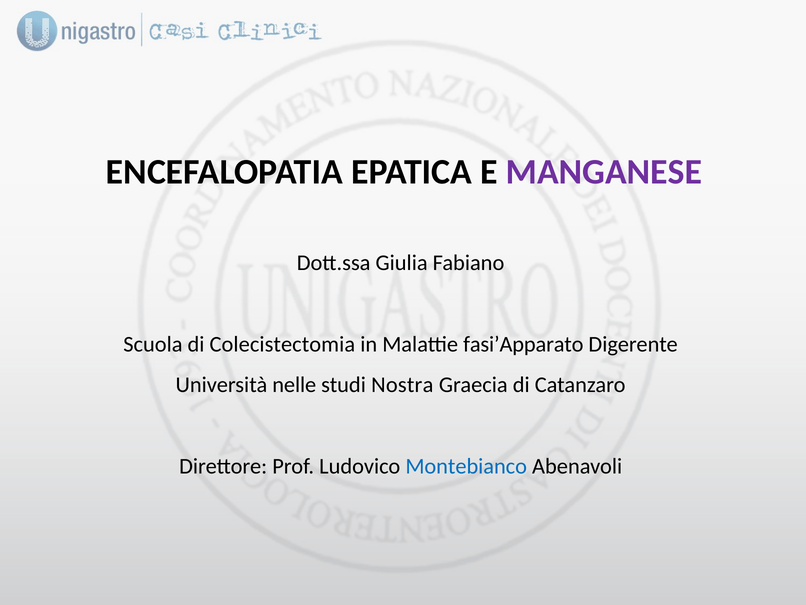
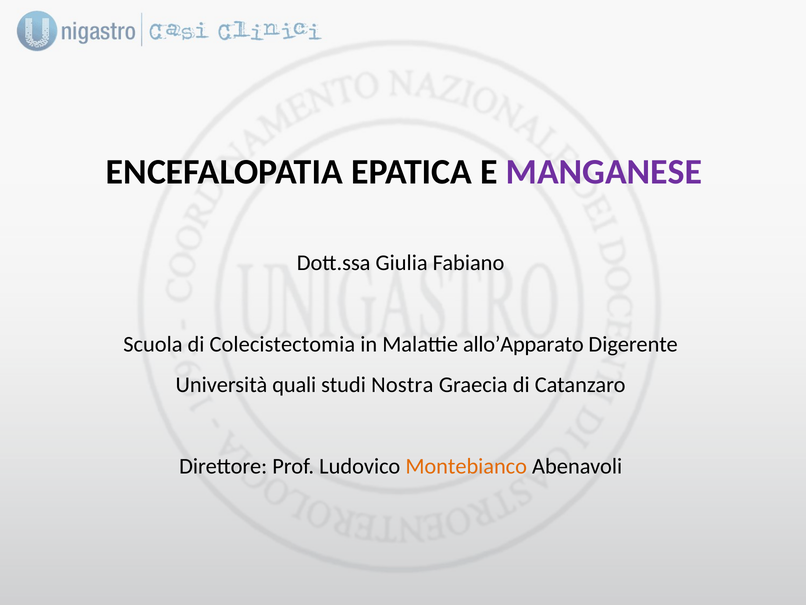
fasi’Apparato: fasi’Apparato -> allo’Apparato
nelle: nelle -> quali
Montebianco colour: blue -> orange
